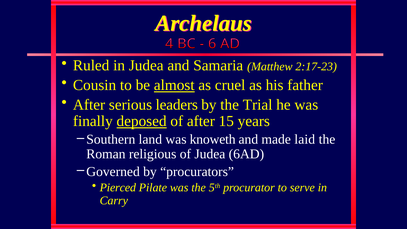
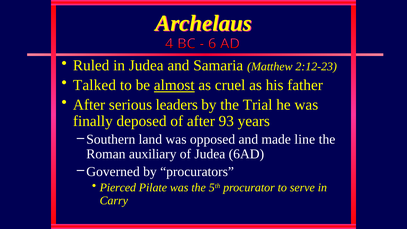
2:17-23: 2:17-23 -> 2:12-23
Cousin: Cousin -> Talked
deposed underline: present -> none
15: 15 -> 93
knoweth: knoweth -> opposed
laid: laid -> line
religious: religious -> auxiliary
